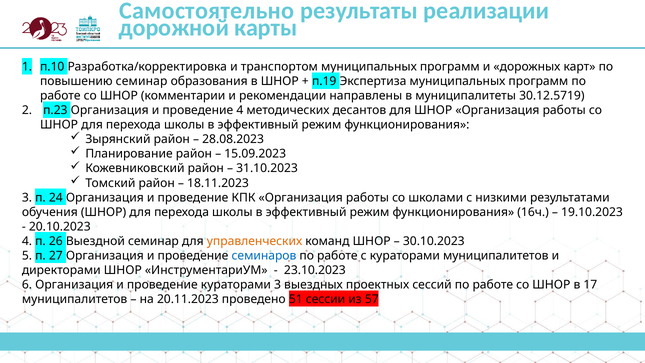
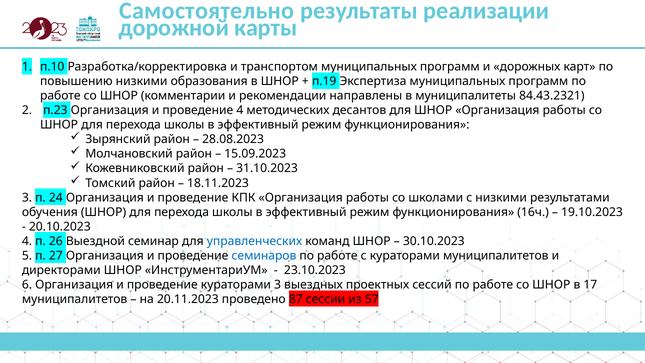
повышению семинар: семинар -> низкими
30.12.5719: 30.12.5719 -> 84.43.2321
Планирование: Планирование -> Молчановский
управленческих colour: orange -> blue
51: 51 -> 87
